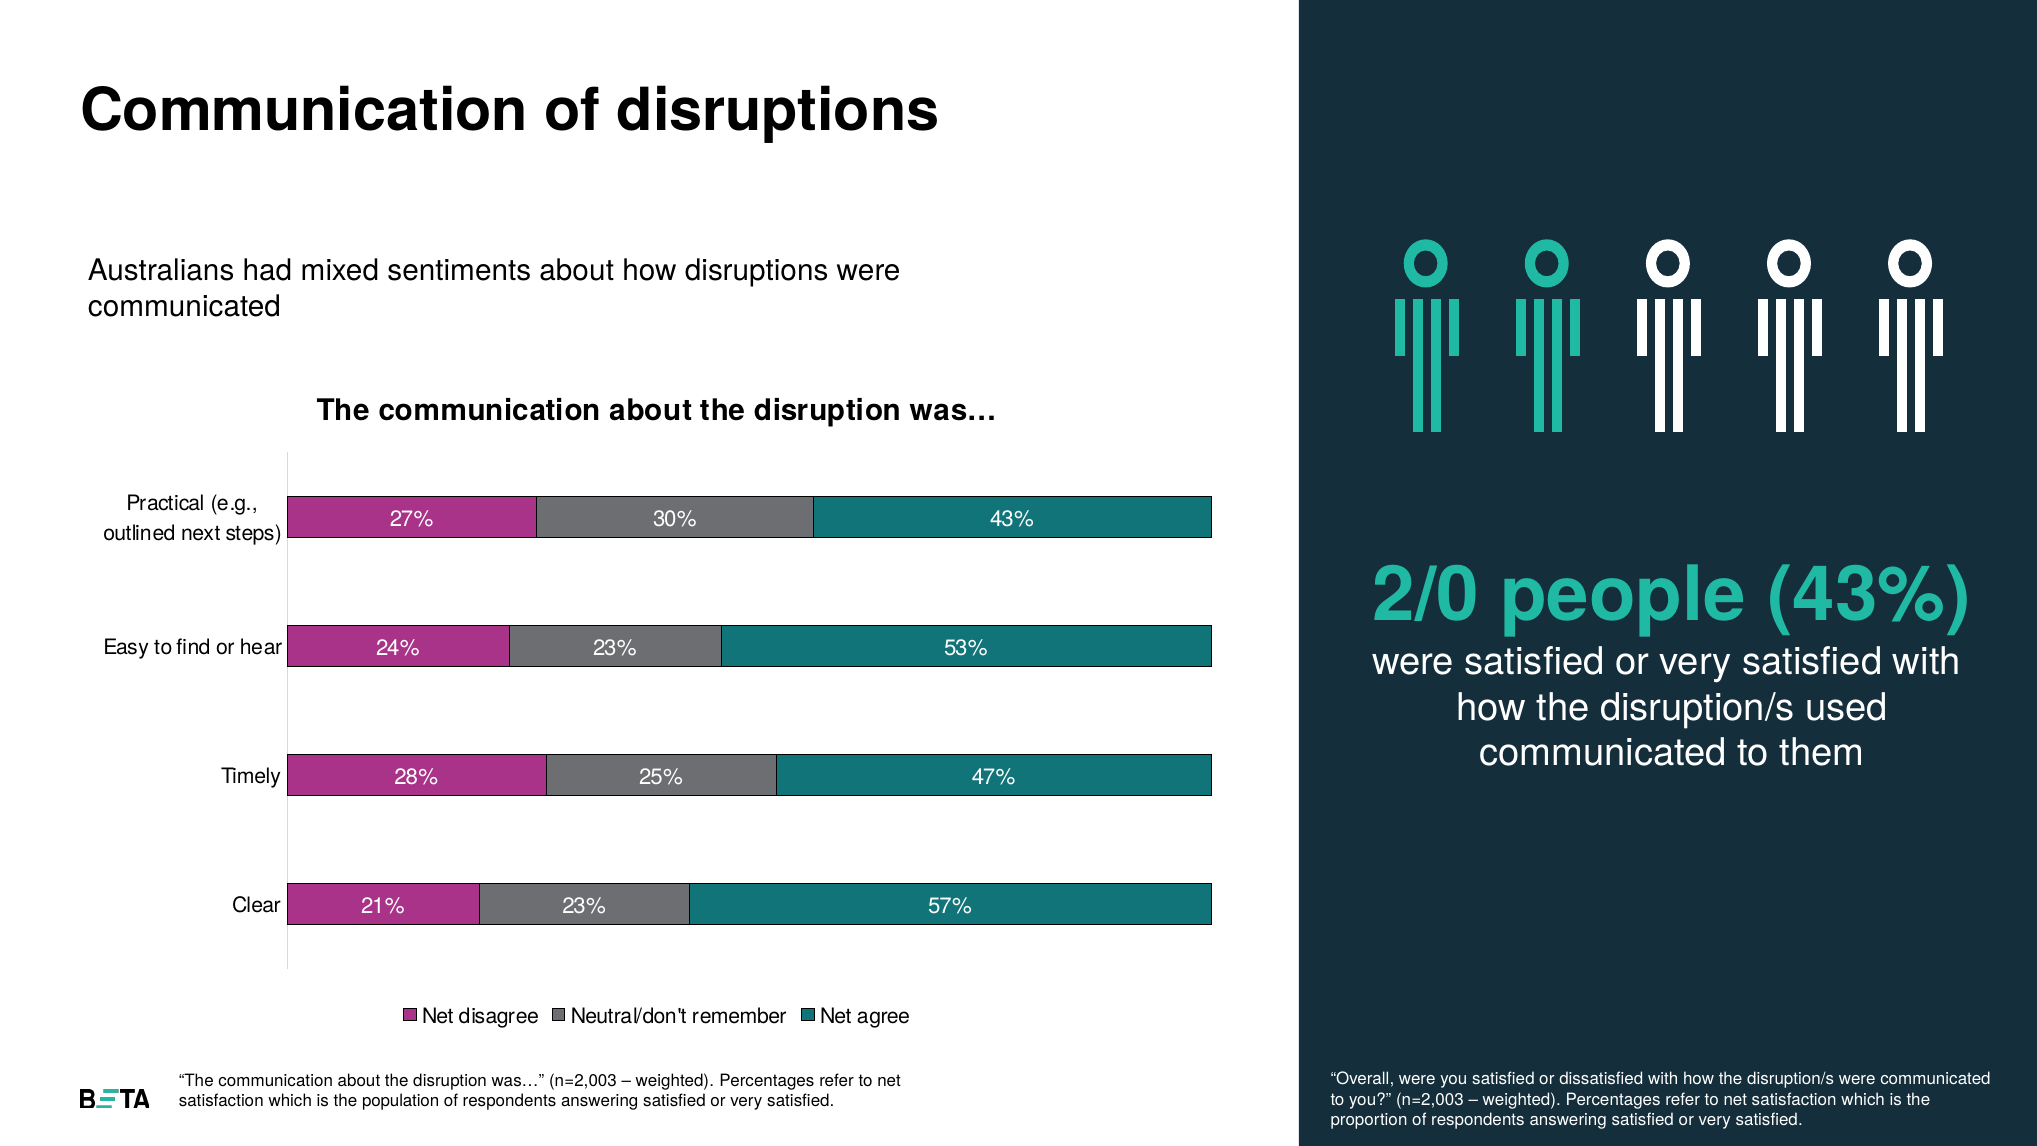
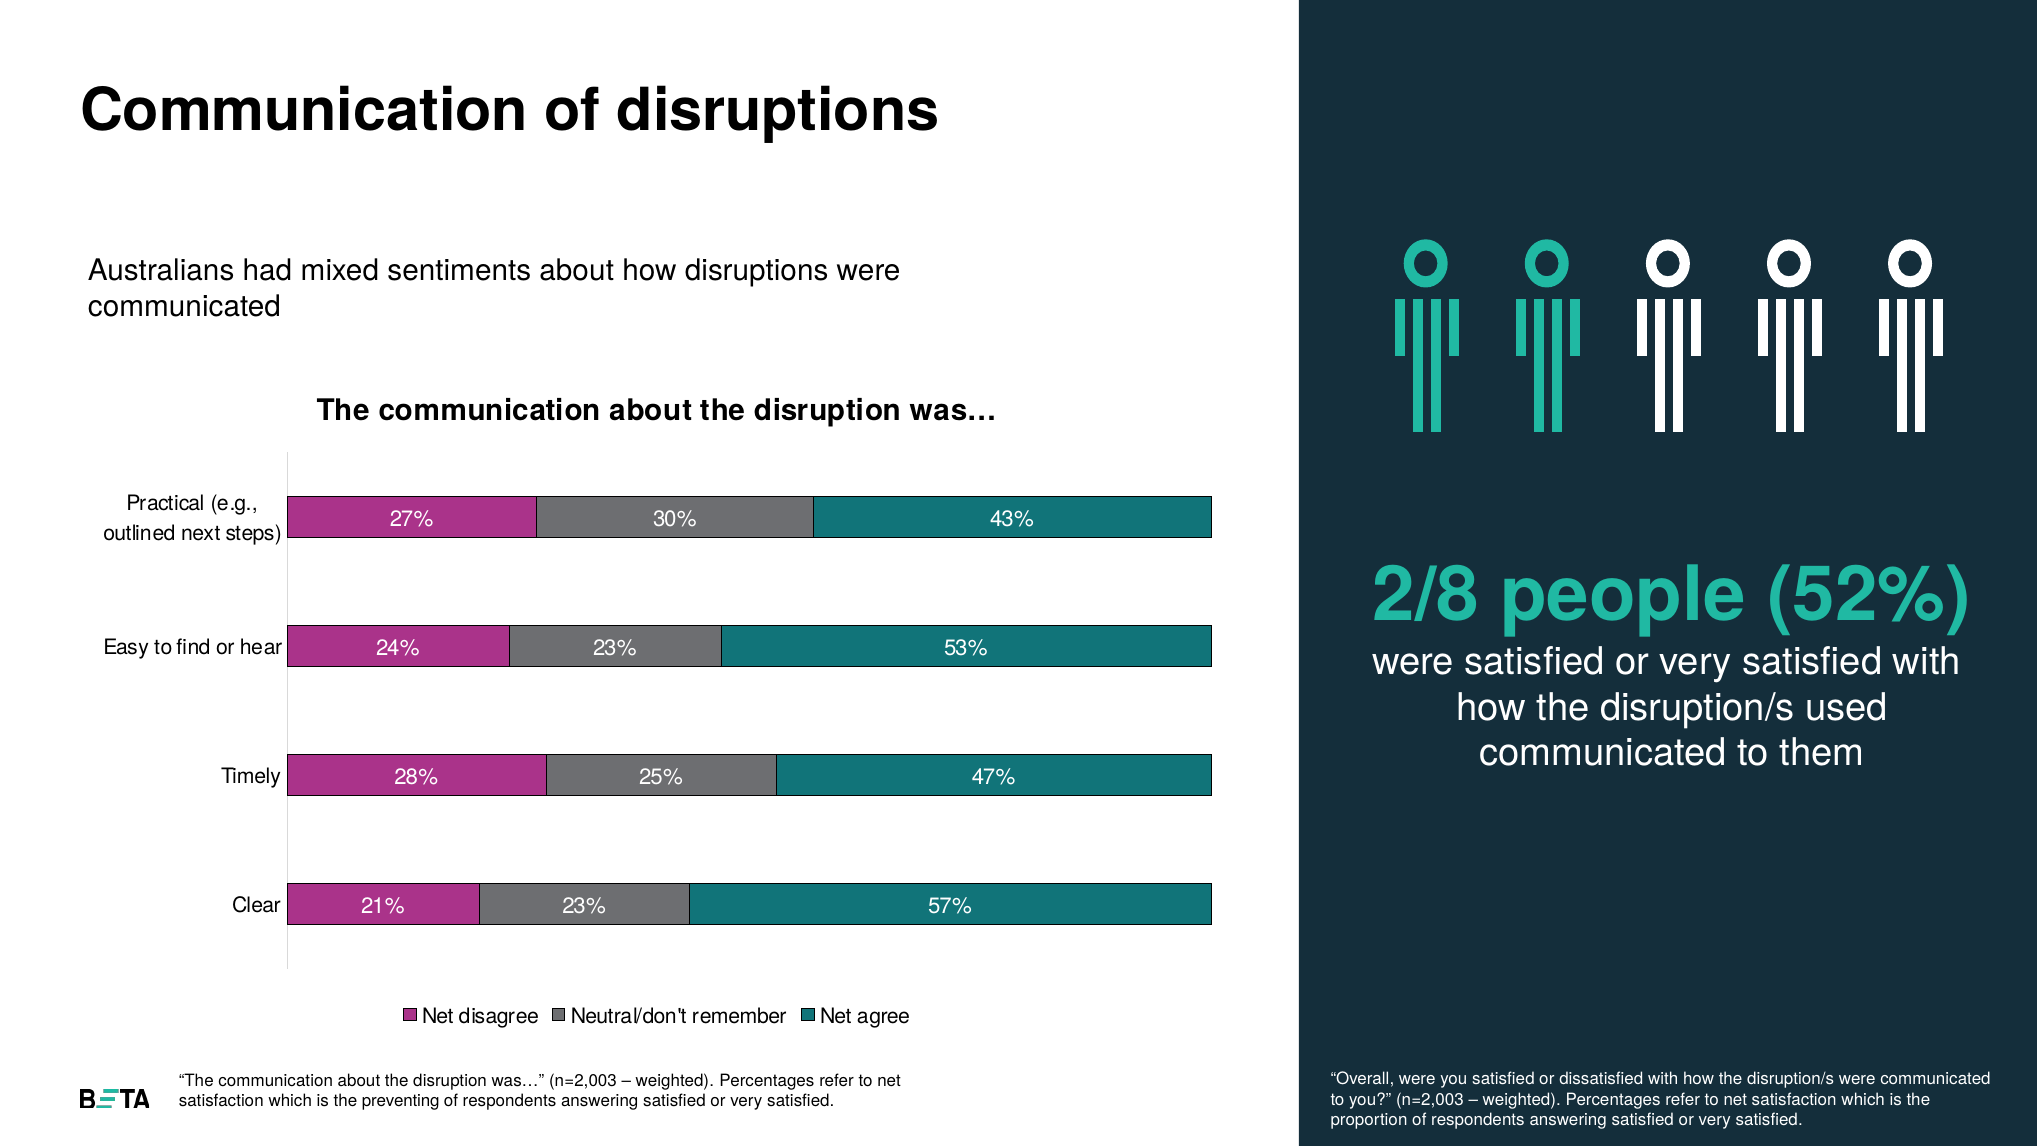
2/0: 2/0 -> 2/8
people 43%: 43% -> 52%
population: population -> preventing
